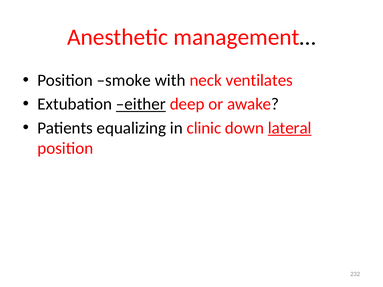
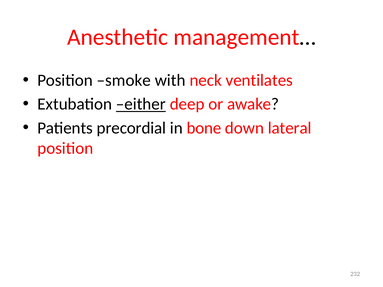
equalizing: equalizing -> precordial
clinic: clinic -> bone
lateral underline: present -> none
